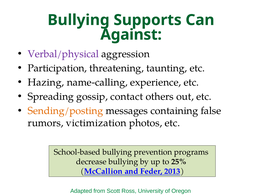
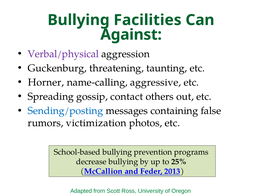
Supports: Supports -> Facilities
Participation: Participation -> Guckenburg
Hazing: Hazing -> Horner
experience: experience -> aggressive
Sending/posting colour: orange -> blue
